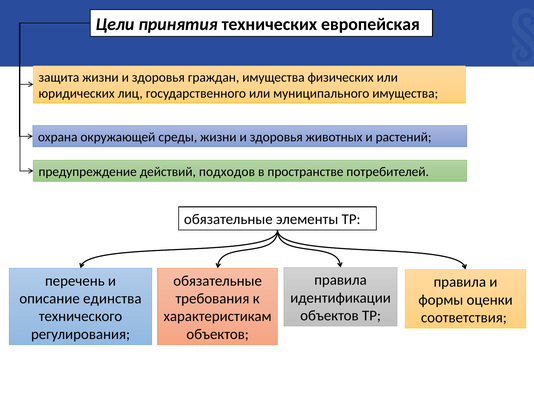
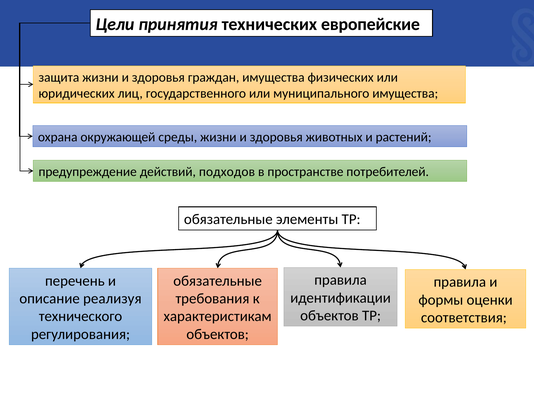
европейская: европейская -> европейские
единства: единства -> реализуя
